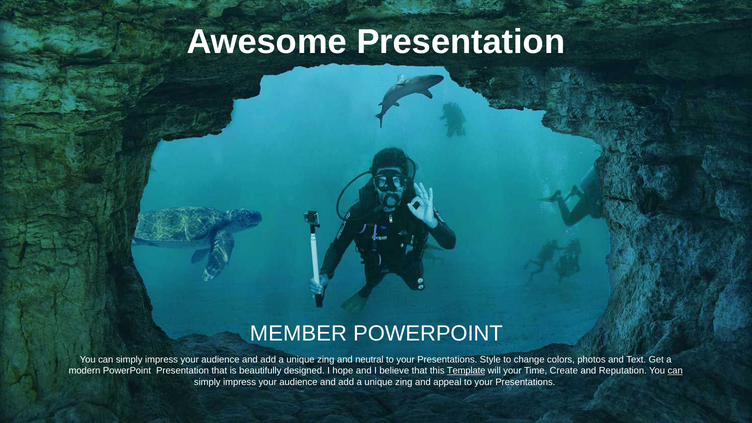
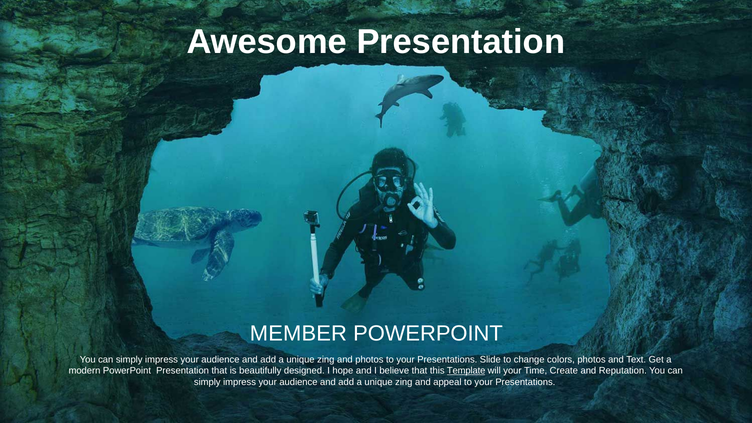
and neutral: neutral -> photos
Style: Style -> Slide
can at (675, 371) underline: present -> none
